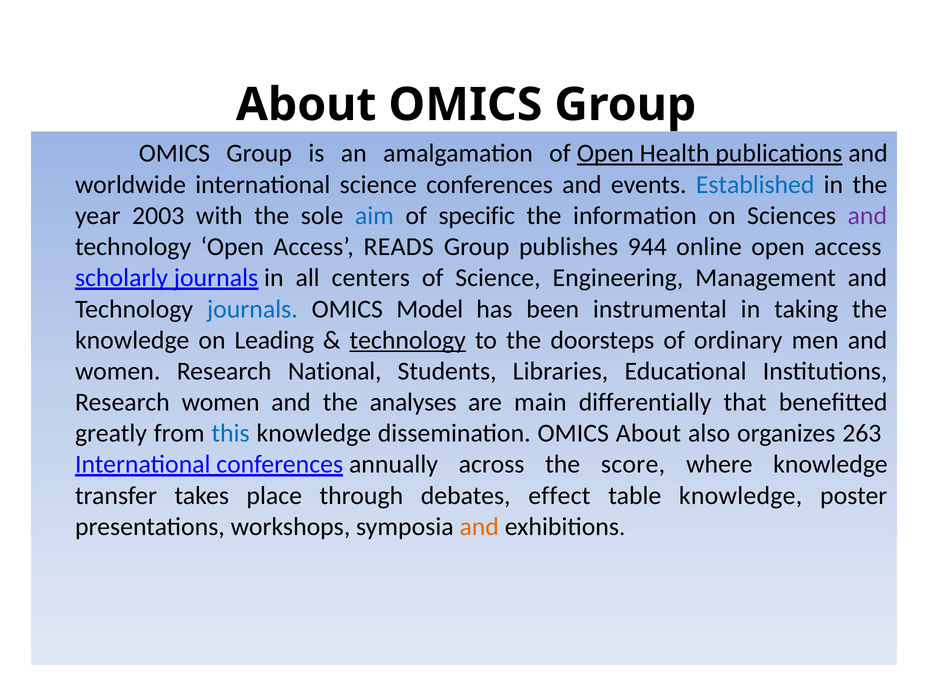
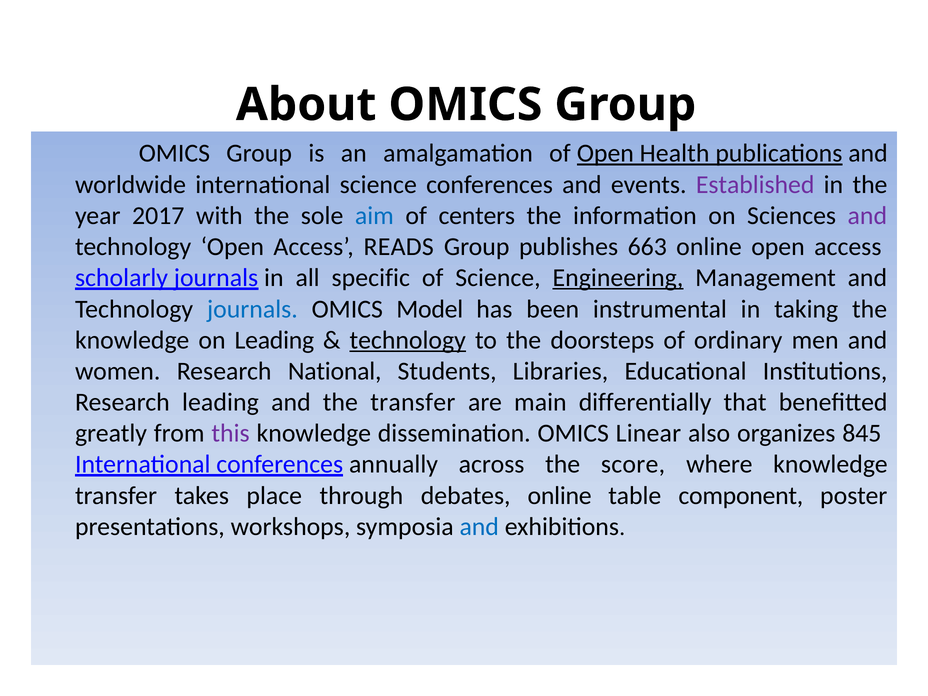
Established colour: blue -> purple
2003: 2003 -> 2017
specific: specific -> centers
944: 944 -> 663
centers: centers -> specific
Engineering underline: none -> present
Research women: women -> leading
the analyses: analyses -> transfer
this colour: blue -> purple
OMICS About: About -> Linear
263: 263 -> 845
debates effect: effect -> online
table knowledge: knowledge -> component
and at (479, 527) colour: orange -> blue
